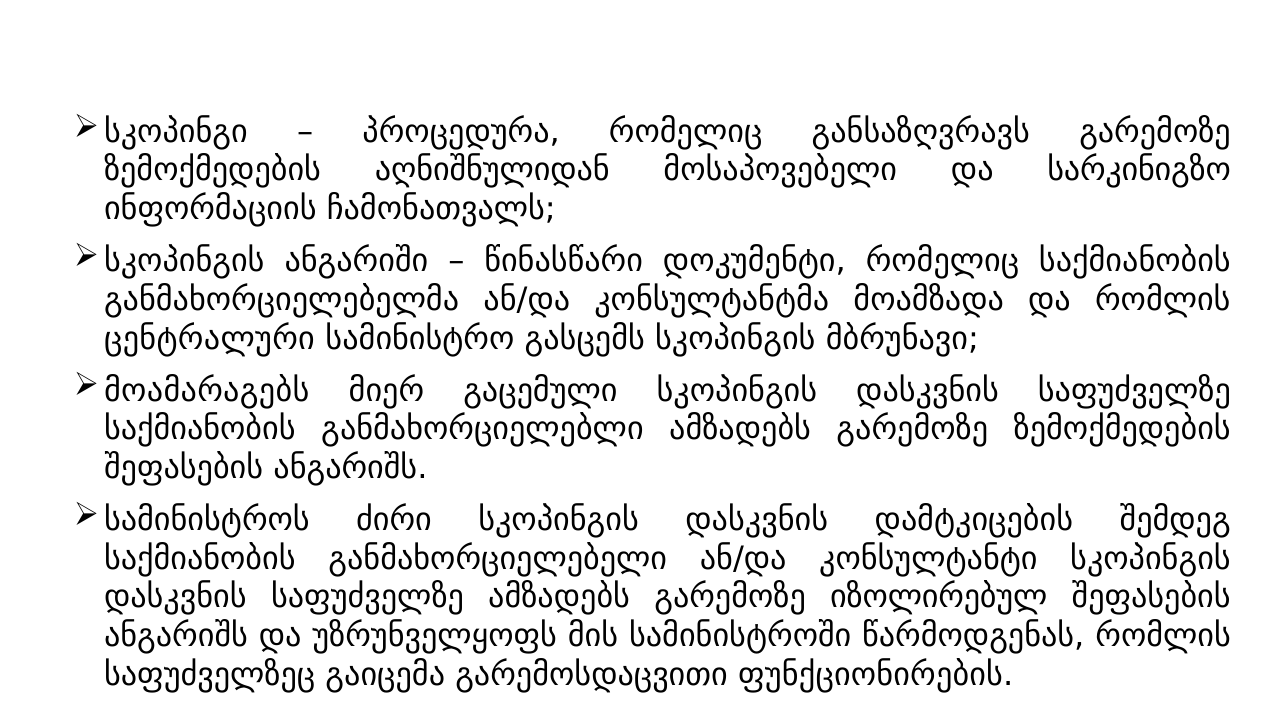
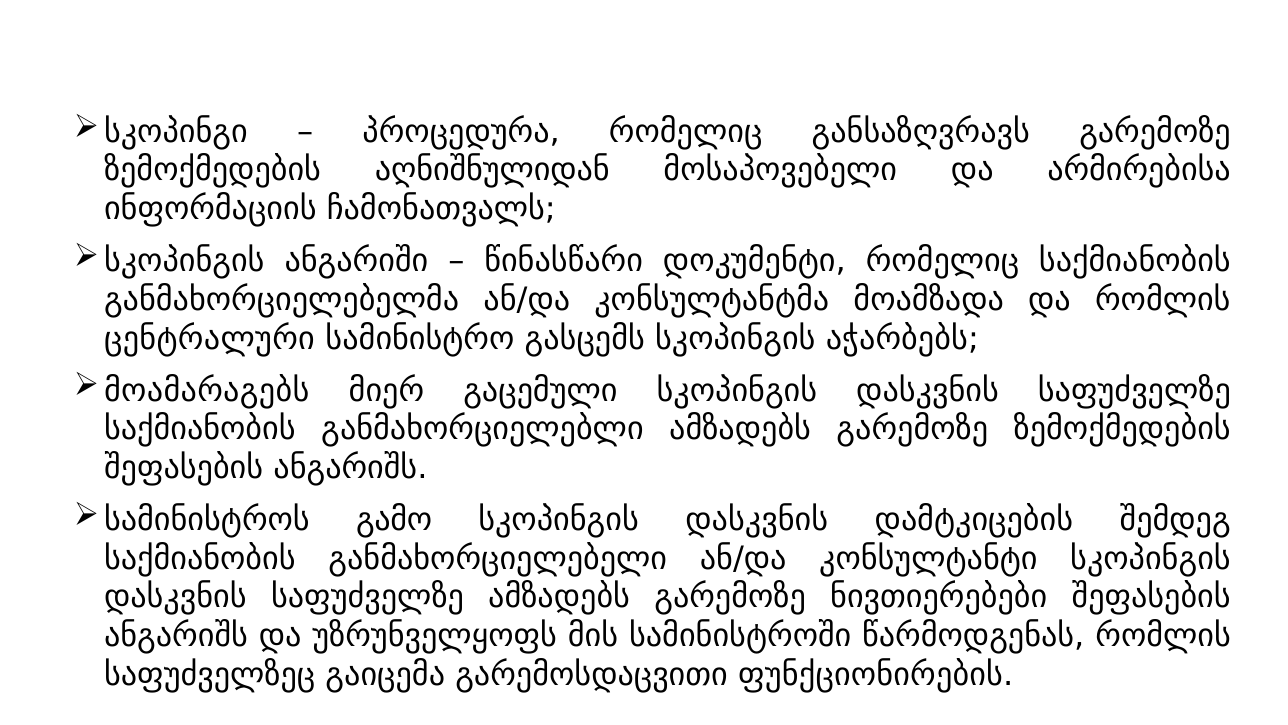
სარკინიგზო: სარკინიგზო -> არმირებისა
მბრუნავი: მბრუნავი -> აჭარბებს
ძირი: ძირი -> გამო
იზოლირებულ: იზოლირებულ -> ნივთიერებები
